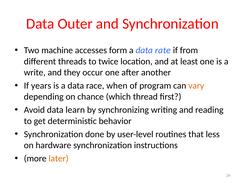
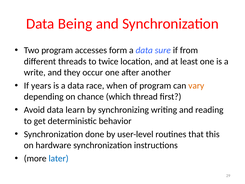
Outer: Outer -> Being
Two machine: machine -> program
rate: rate -> sure
less: less -> this
later colour: orange -> blue
